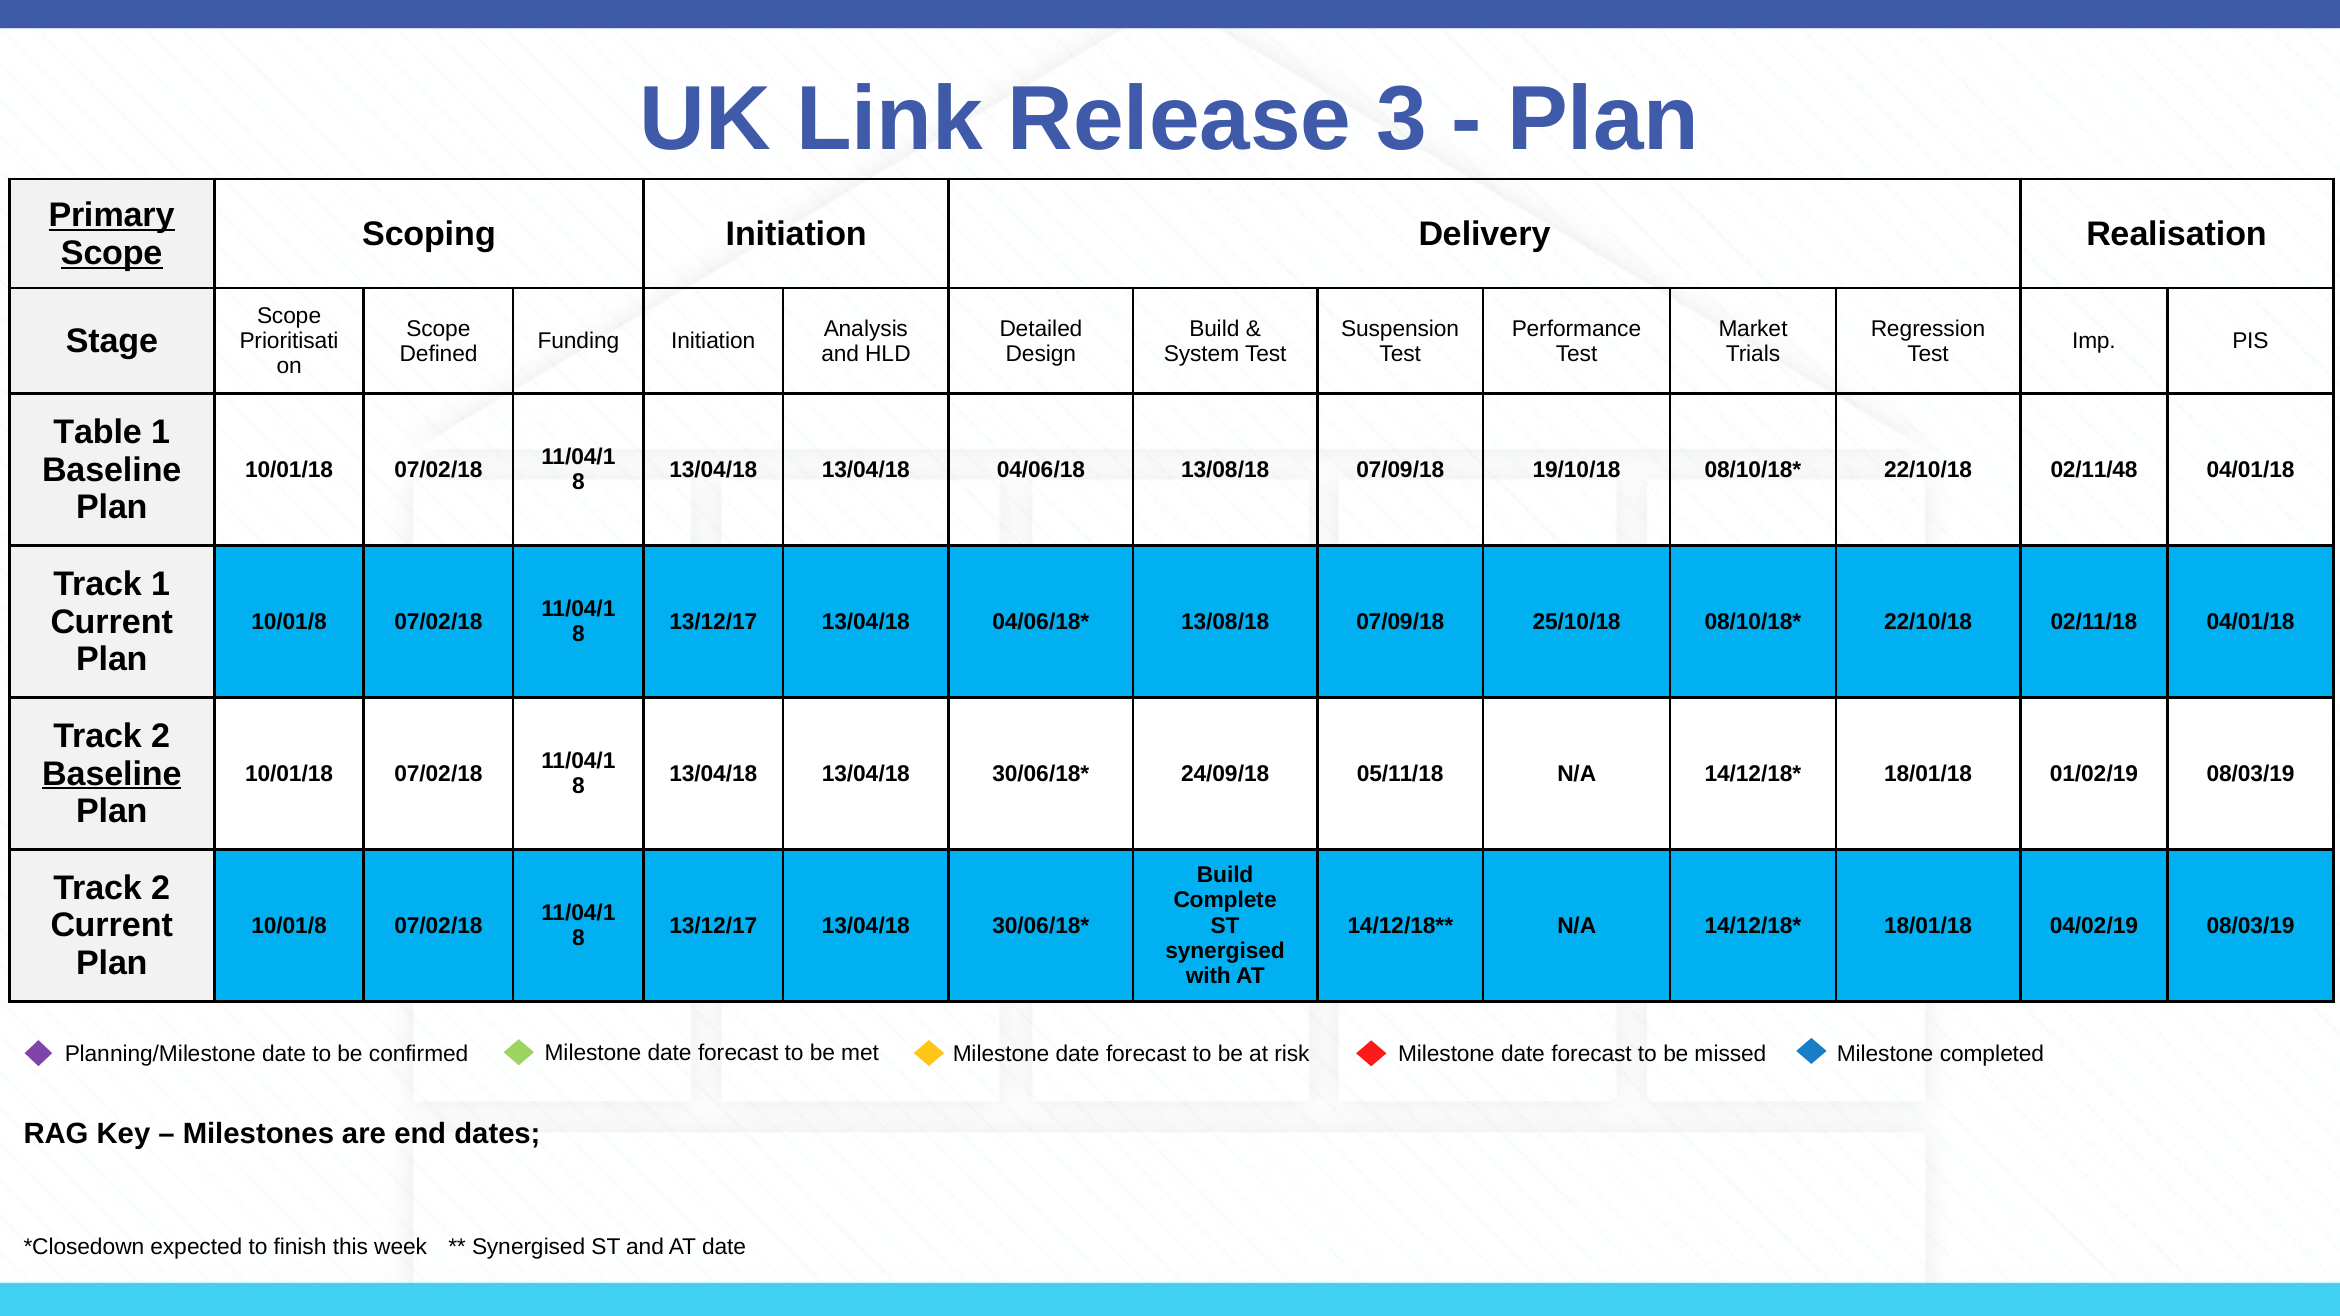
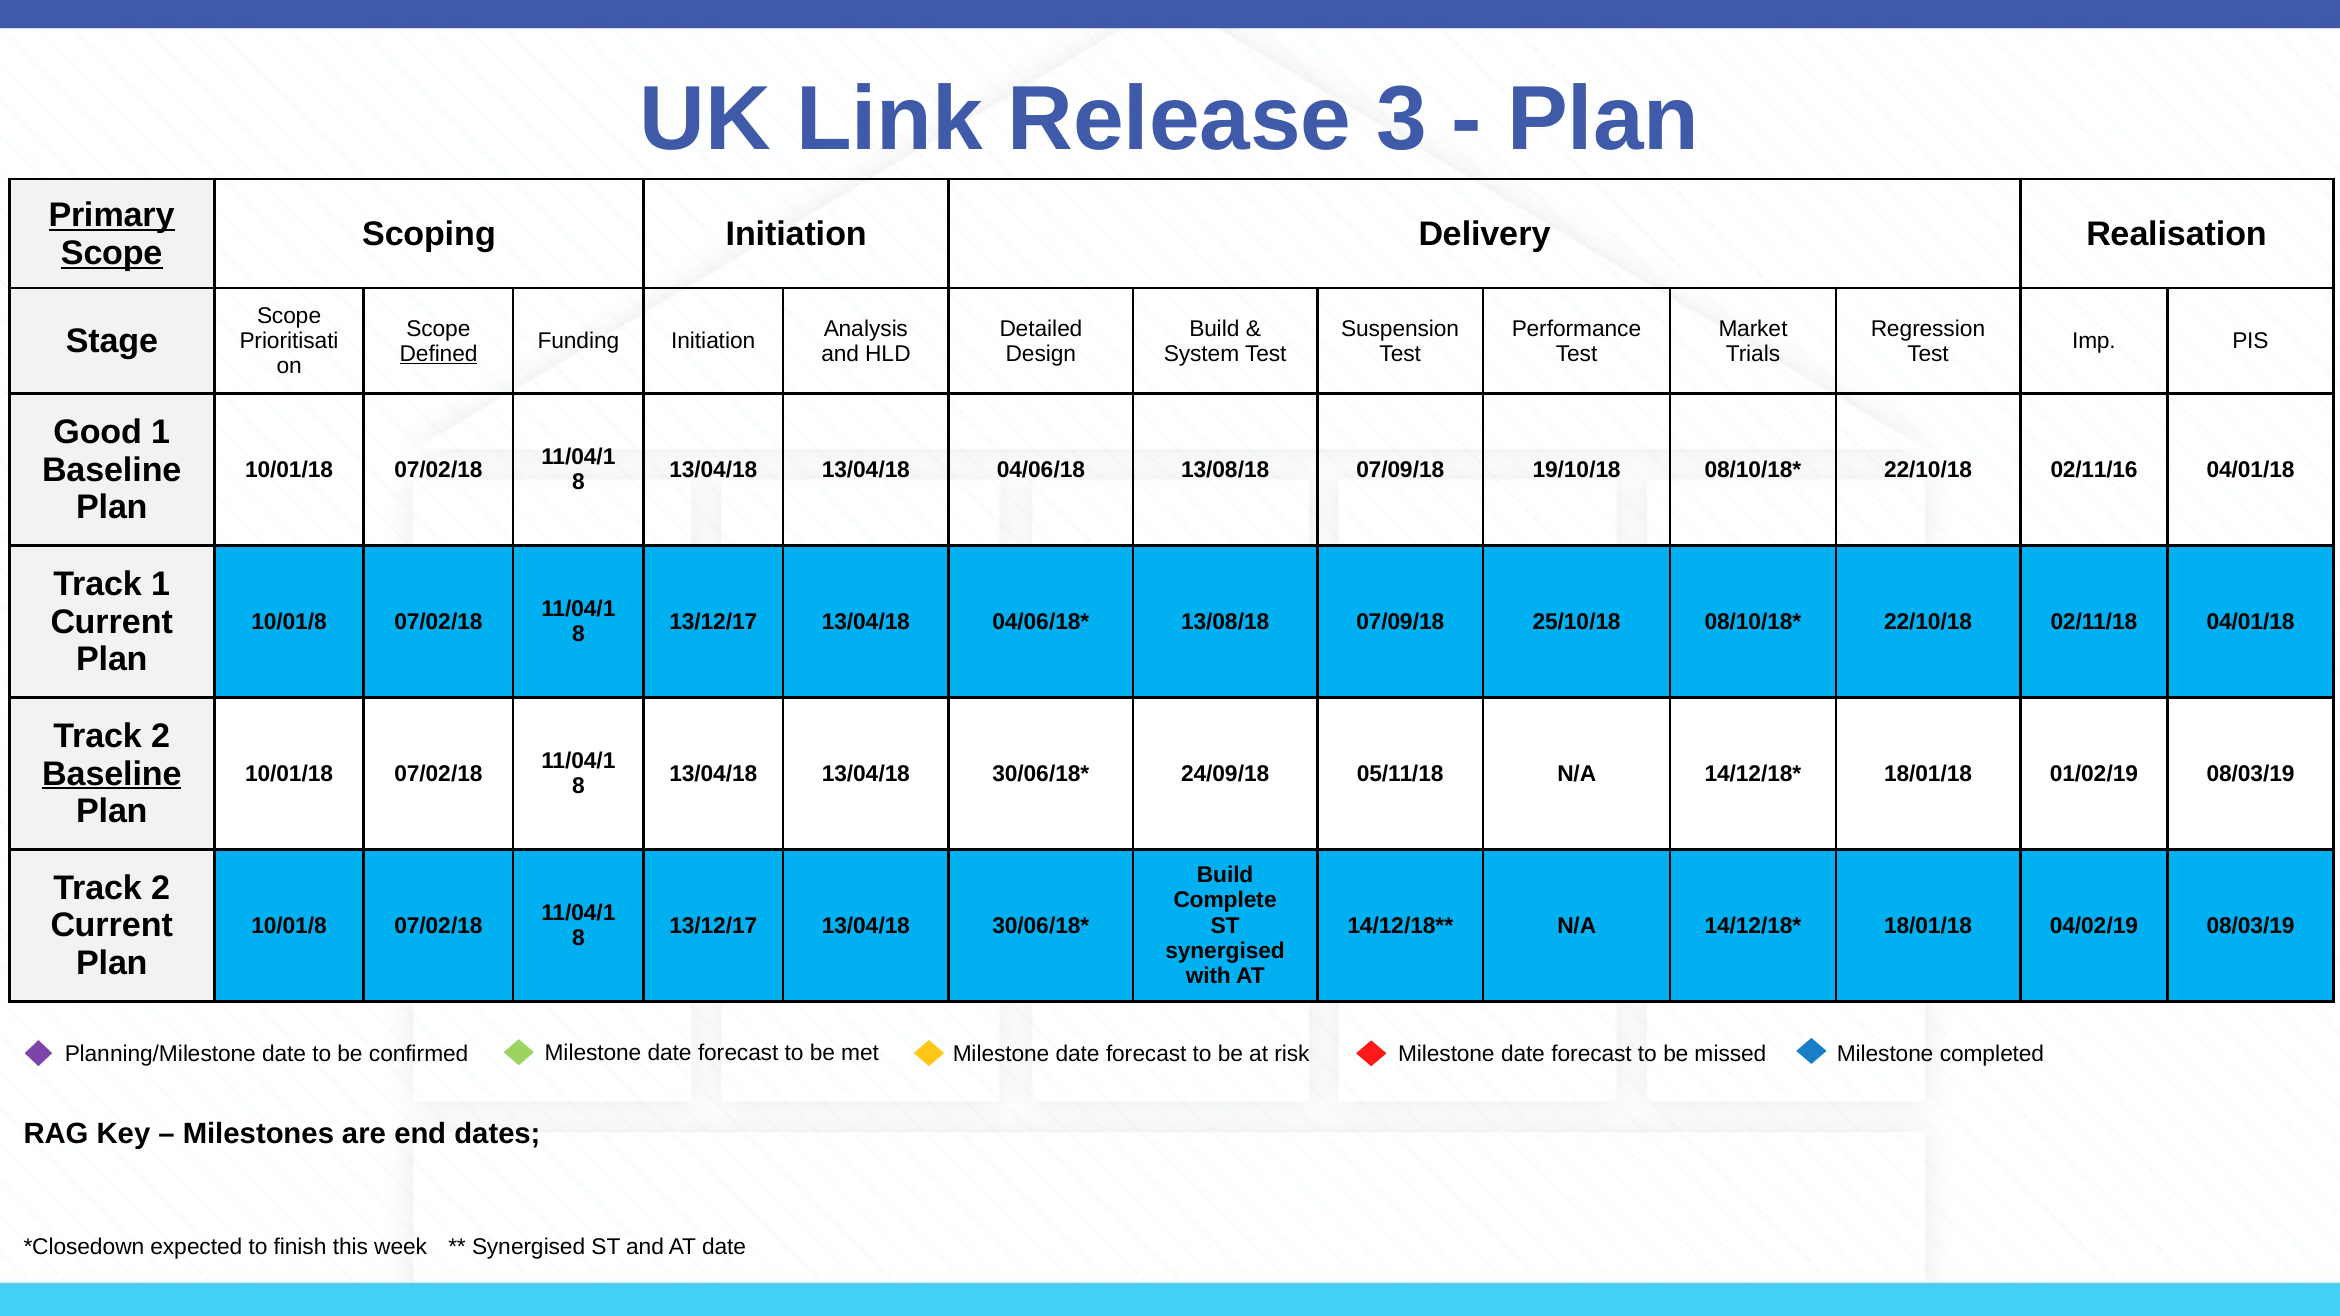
Defined underline: none -> present
Table: Table -> Good
02/11/48: 02/11/48 -> 02/11/16
